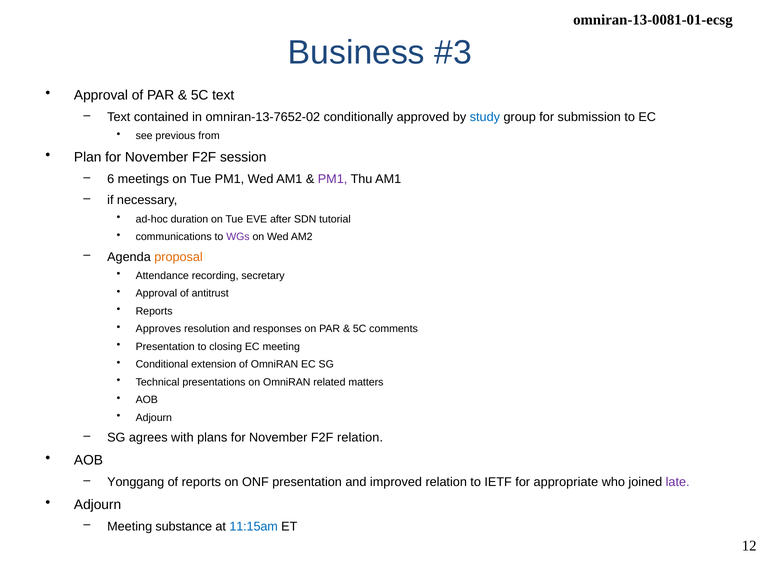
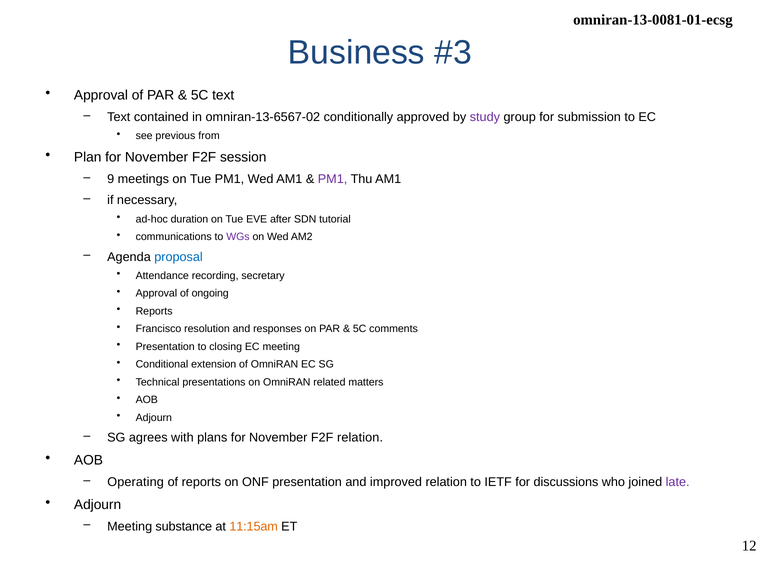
omniran-13-7652-02: omniran-13-7652-02 -> omniran-13-6567-02
study colour: blue -> purple
6: 6 -> 9
proposal colour: orange -> blue
antitrust: antitrust -> ongoing
Approves: Approves -> Francisco
Yonggang: Yonggang -> Operating
appropriate: appropriate -> discussions
11:15am colour: blue -> orange
